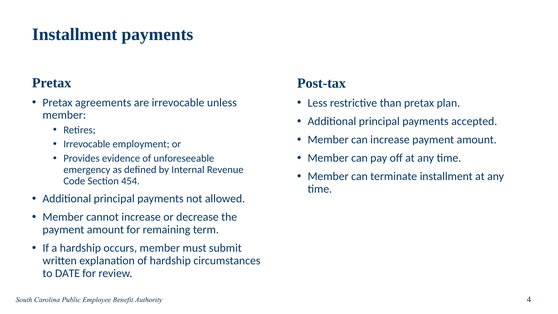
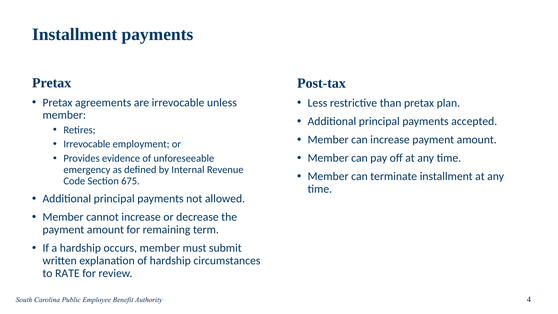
454: 454 -> 675
DATE: DATE -> RATE
